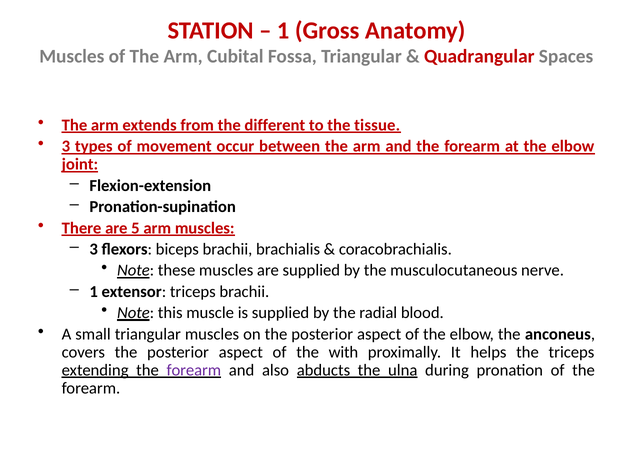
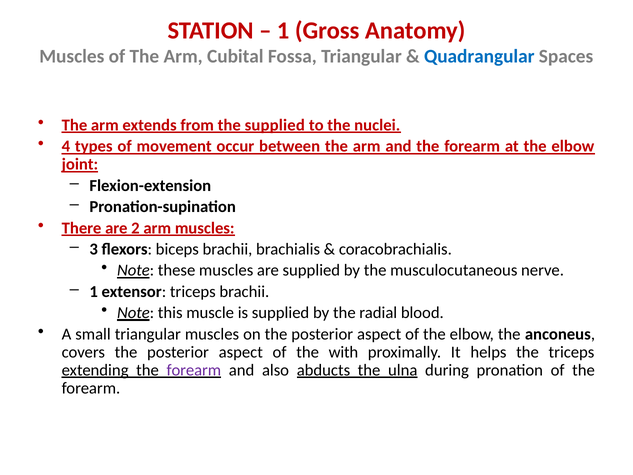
Quadrangular colour: red -> blue
the different: different -> supplied
tissue: tissue -> nuclei
3 at (66, 146): 3 -> 4
5: 5 -> 2
